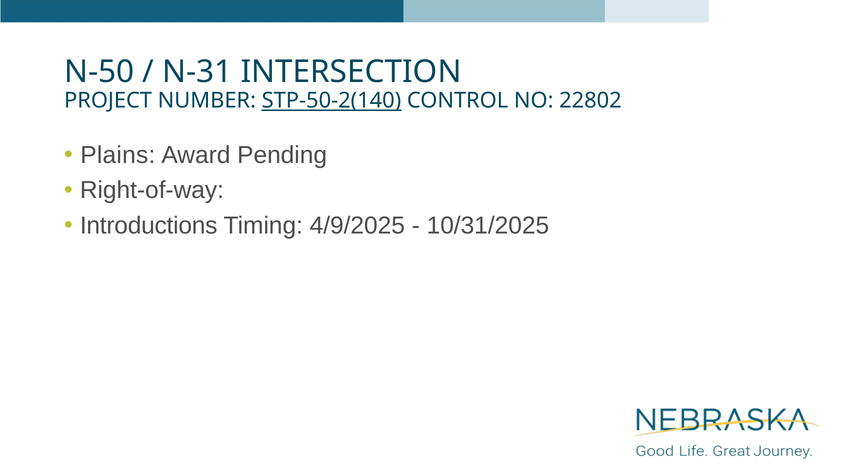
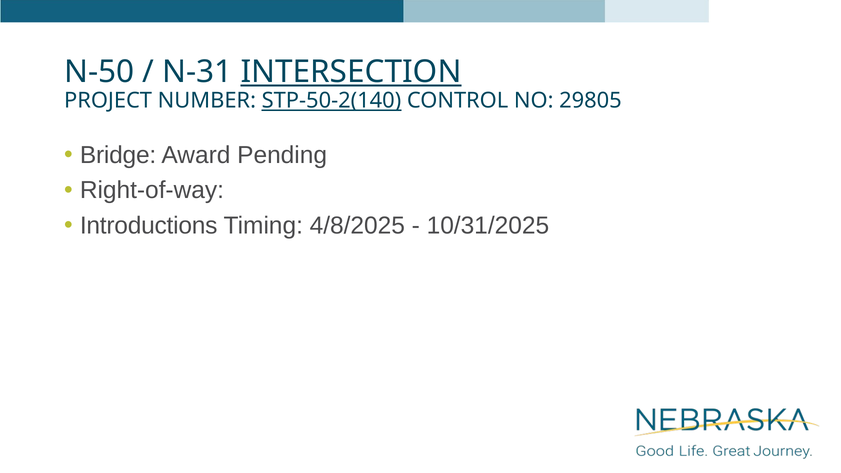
INTERSECTION underline: none -> present
22802: 22802 -> 29805
Plains: Plains -> Bridge
4/9/2025: 4/9/2025 -> 4/8/2025
